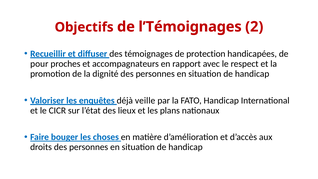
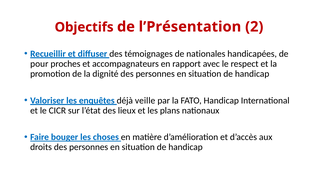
l’Témoignages: l’Témoignages -> l’Présentation
protection: protection -> nationales
